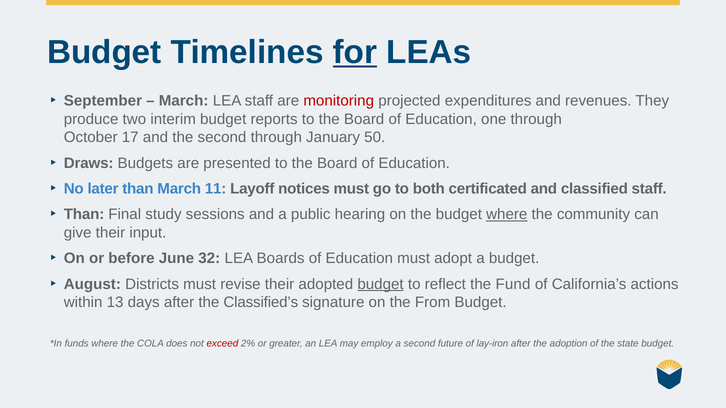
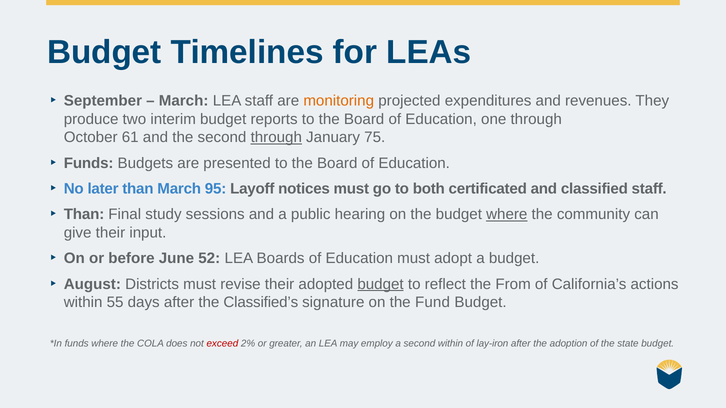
for underline: present -> none
monitoring colour: red -> orange
17: 17 -> 61
through at (276, 137) underline: none -> present
50: 50 -> 75
Draws at (89, 163): Draws -> Funds
11: 11 -> 95
32: 32 -> 52
Fund: Fund -> From
13: 13 -> 55
From: From -> Fund
second future: future -> within
